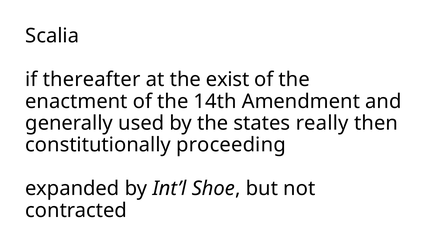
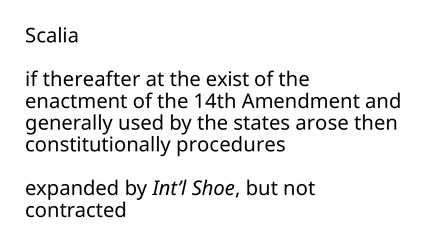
really: really -> arose
proceeding: proceeding -> procedures
